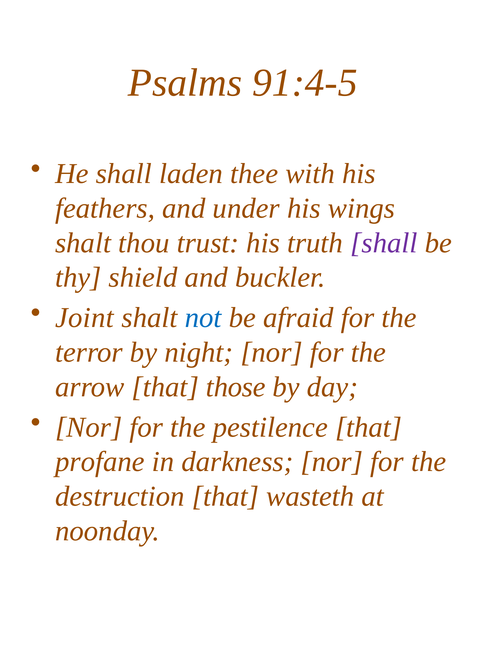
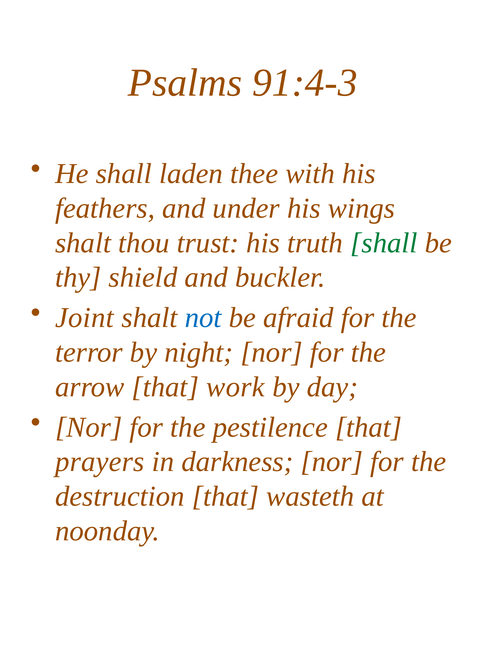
91:4-5: 91:4-5 -> 91:4-3
shall at (384, 243) colour: purple -> green
those: those -> work
profane: profane -> prayers
